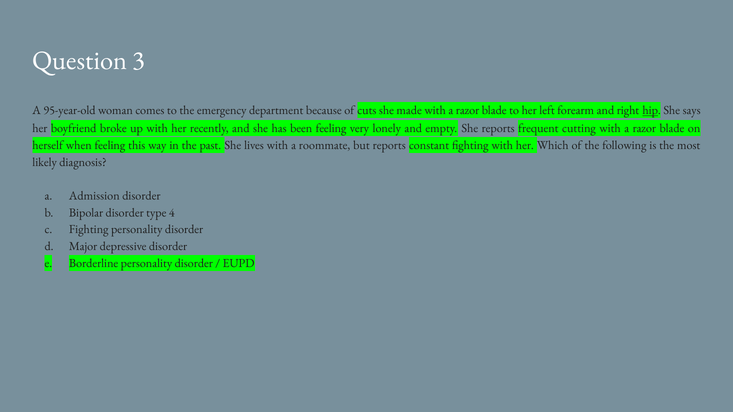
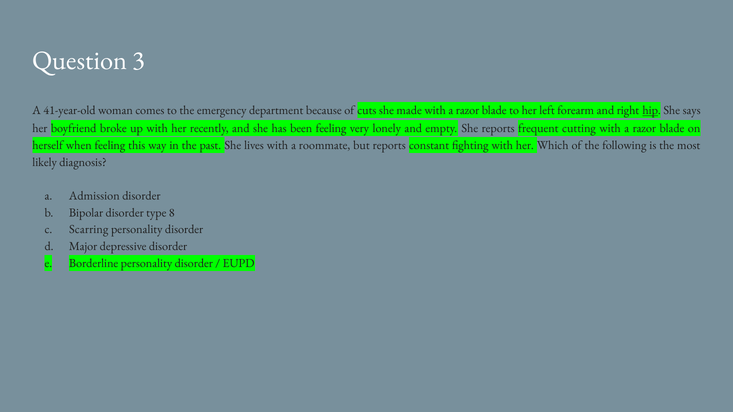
95-year-old: 95-year-old -> 41-year-old
4: 4 -> 8
Fighting at (89, 230): Fighting -> Scarring
